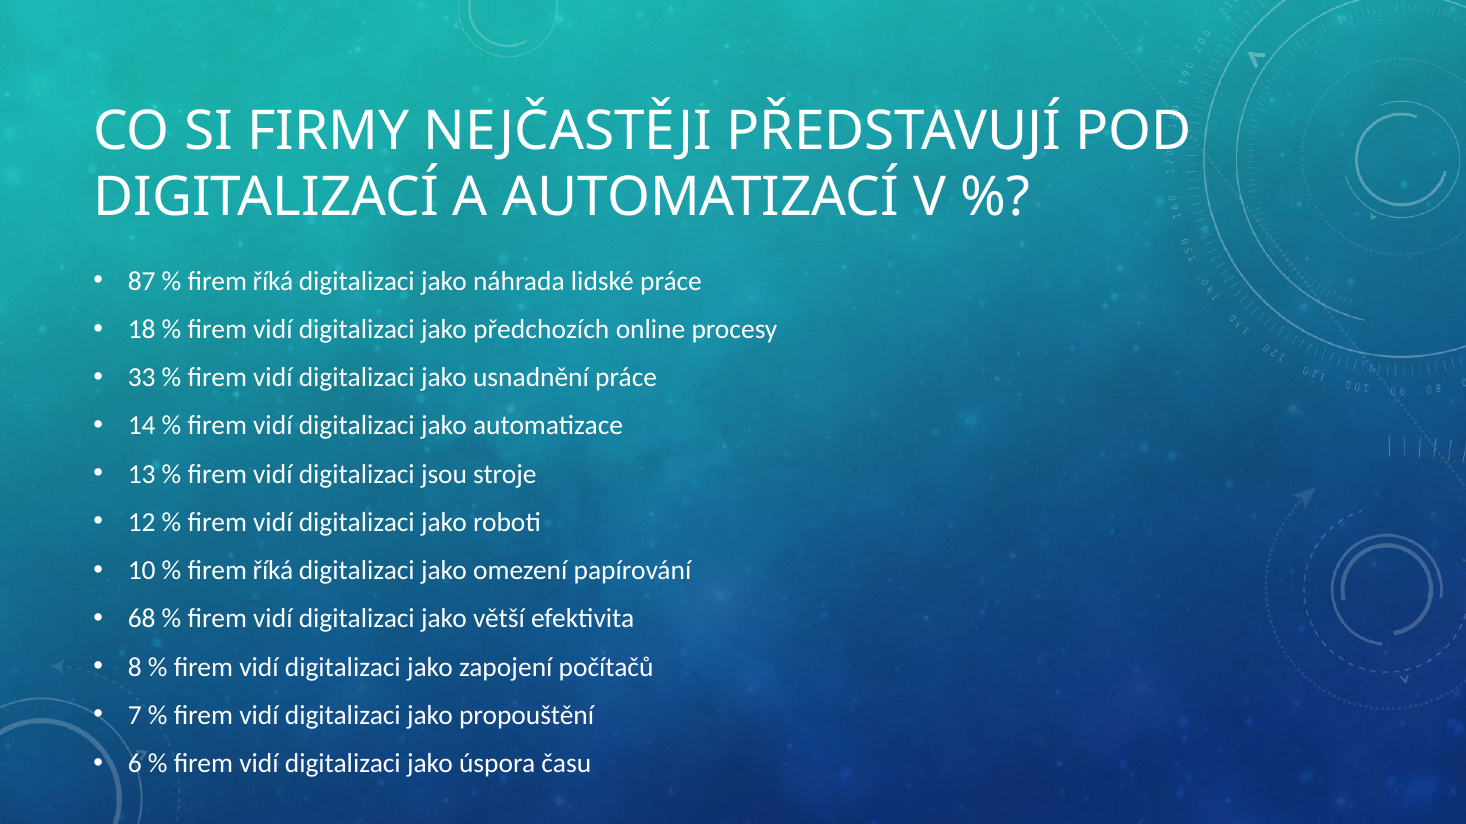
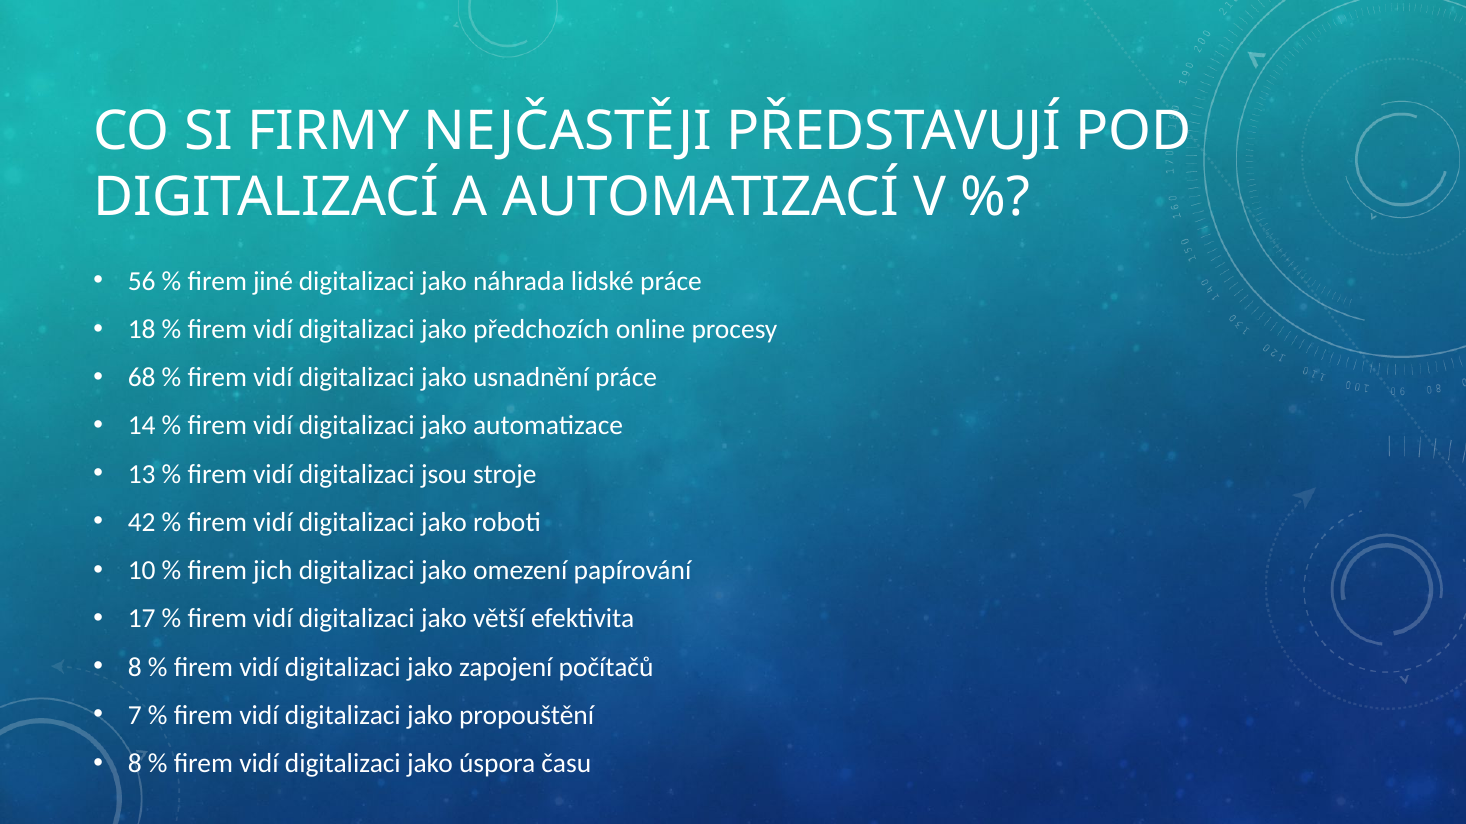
87: 87 -> 56
říká at (273, 281): říká -> jiné
33: 33 -> 68
12: 12 -> 42
říká at (273, 571): říká -> jich
68: 68 -> 17
6 at (135, 764): 6 -> 8
